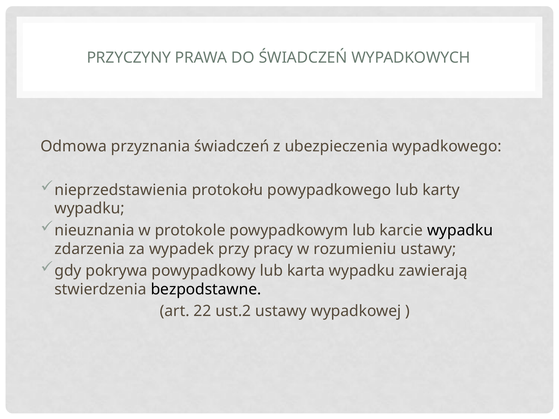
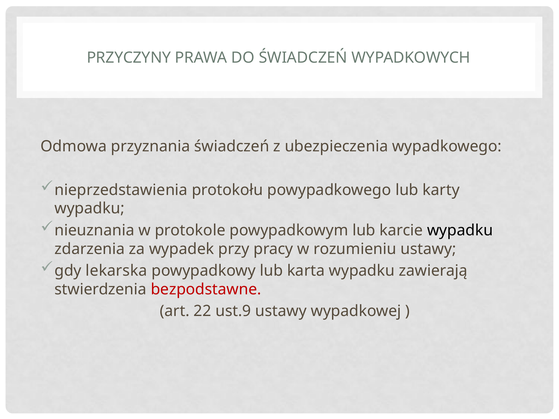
pokrywa: pokrywa -> lekarska
bezpodstawne colour: black -> red
ust.2: ust.2 -> ust.9
